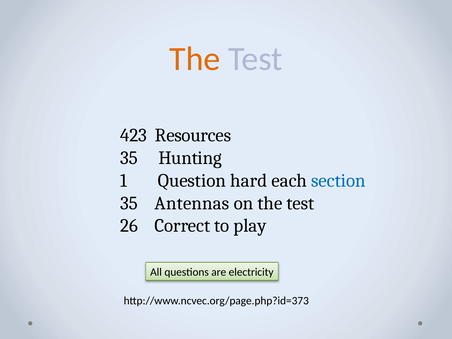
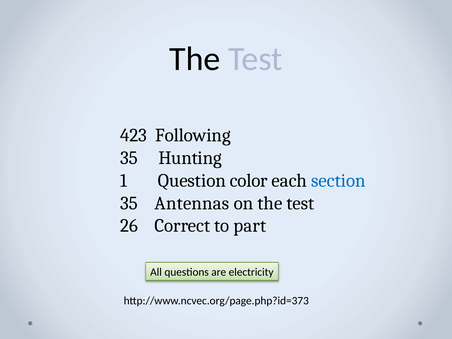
The at (195, 59) colour: orange -> black
Resources: Resources -> Following
hard: hard -> color
play: play -> part
